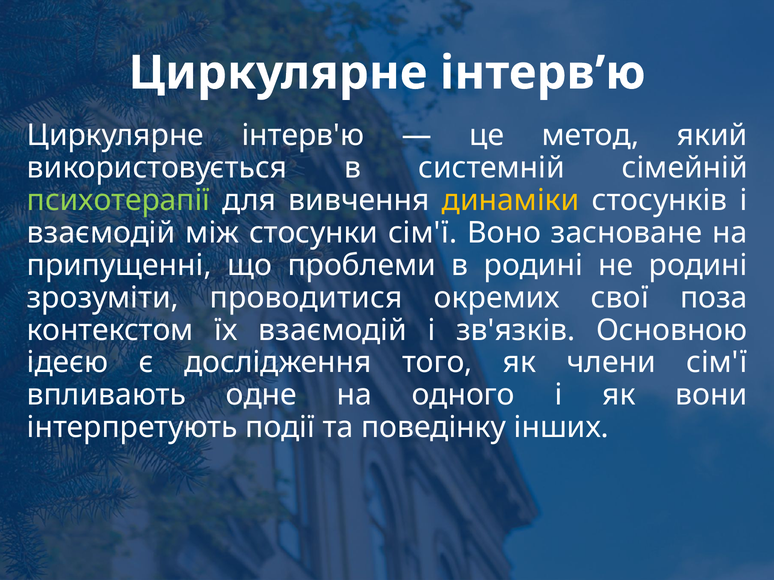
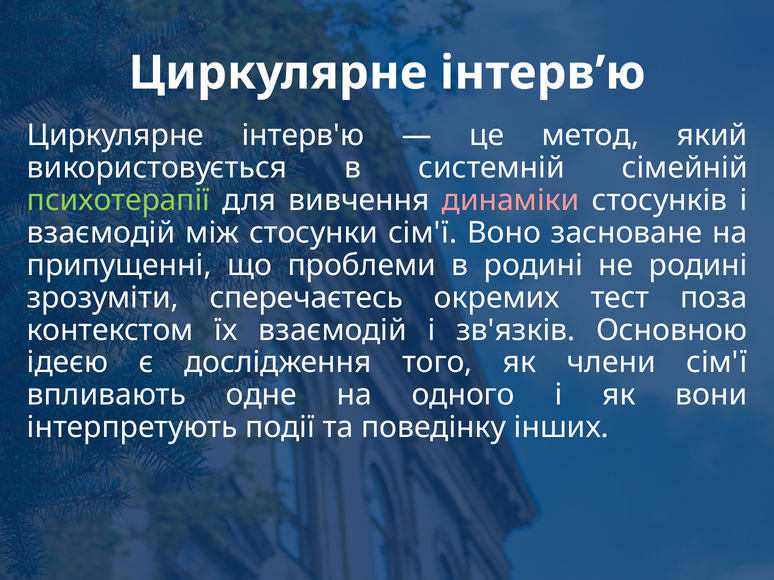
динаміки colour: yellow -> pink
проводитися: проводитися -> сперечаєтесь
свої: свої -> тест
